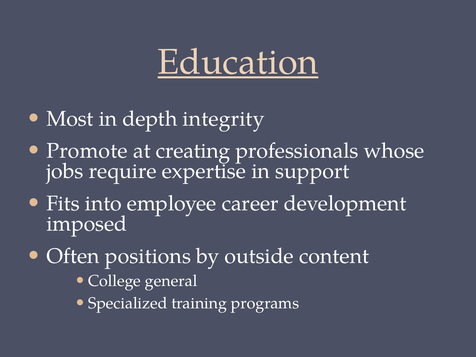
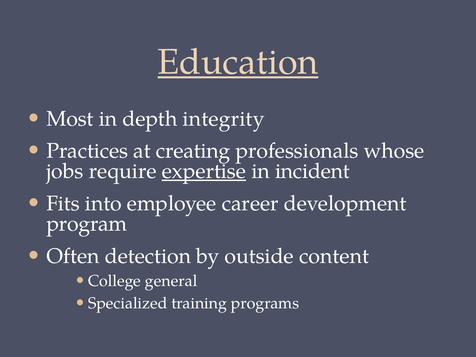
Promote: Promote -> Practices
expertise underline: none -> present
support: support -> incident
imposed: imposed -> program
positions: positions -> detection
